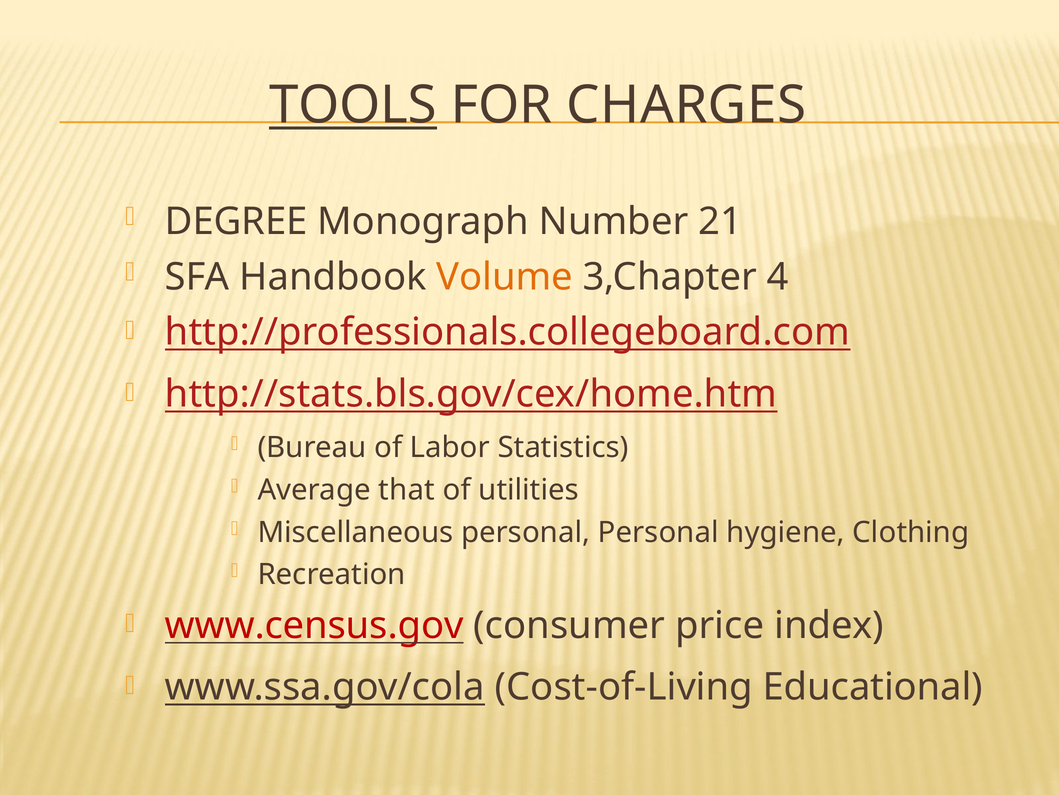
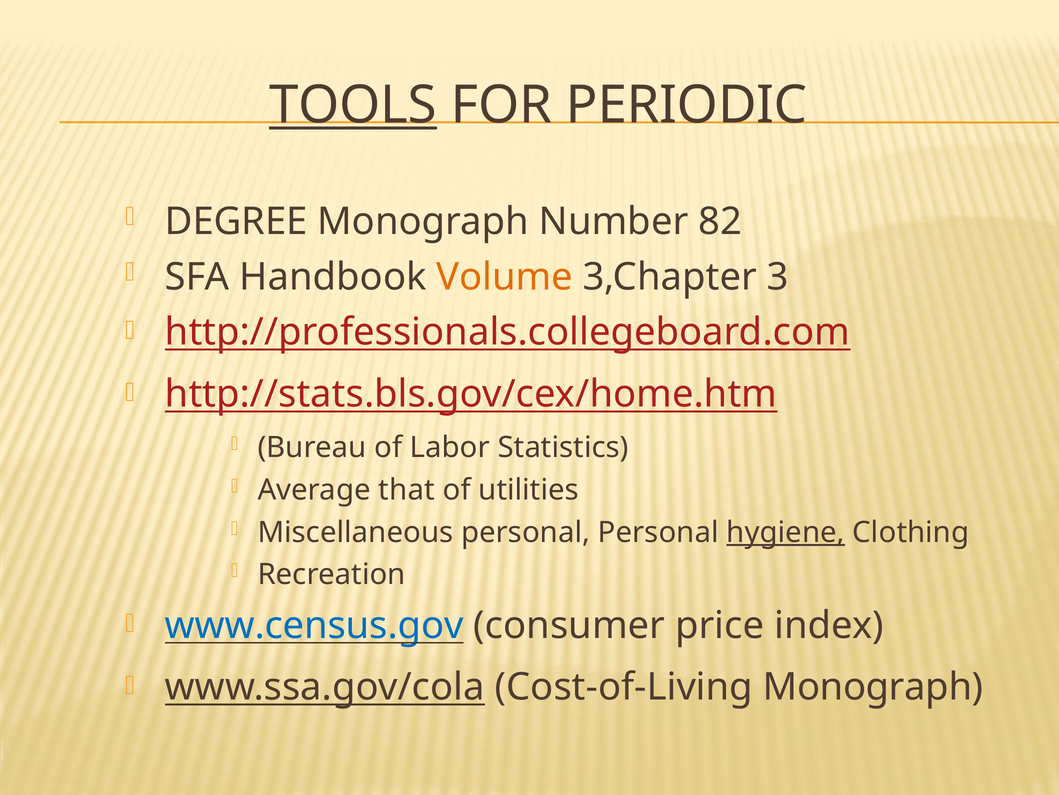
CHARGES: CHARGES -> PERIODIC
21: 21 -> 82
4: 4 -> 3
hygiene underline: none -> present
www.census.gov colour: red -> blue
Cost-of-Living Educational: Educational -> Monograph
